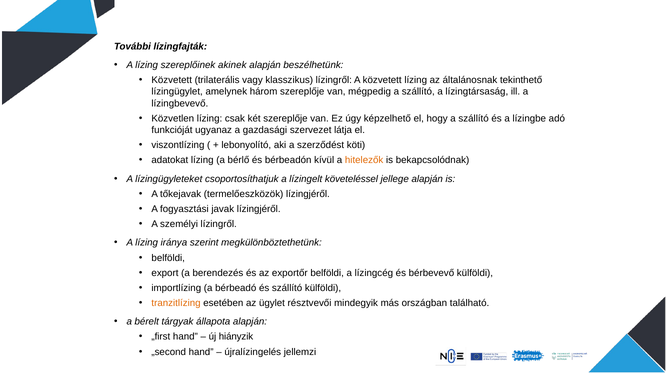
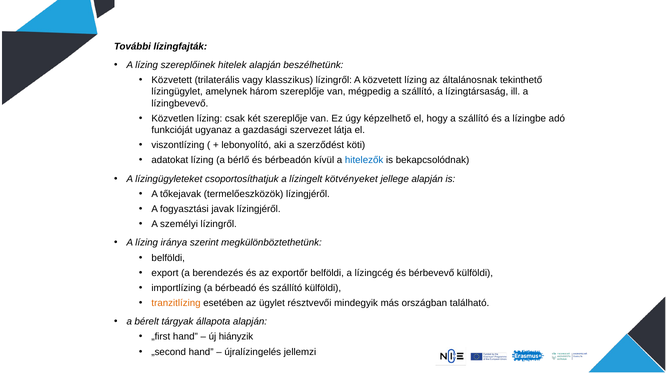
akinek: akinek -> hitelek
hitelezők colour: orange -> blue
követeléssel: követeléssel -> kötvényeket
